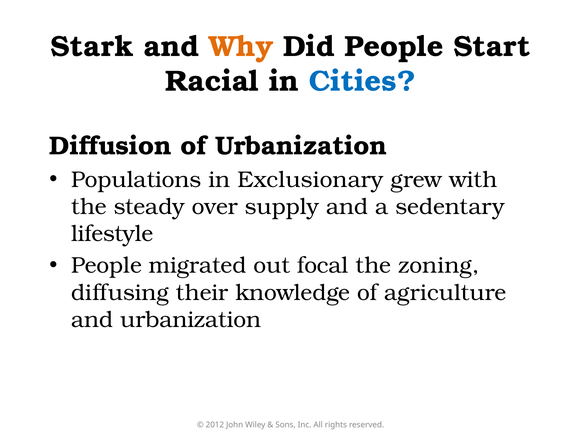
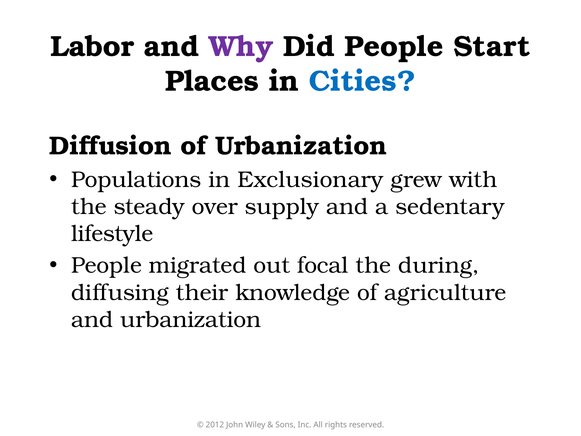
Stark: Stark -> Labor
Why colour: orange -> purple
Racial: Racial -> Places
zoning: zoning -> during
